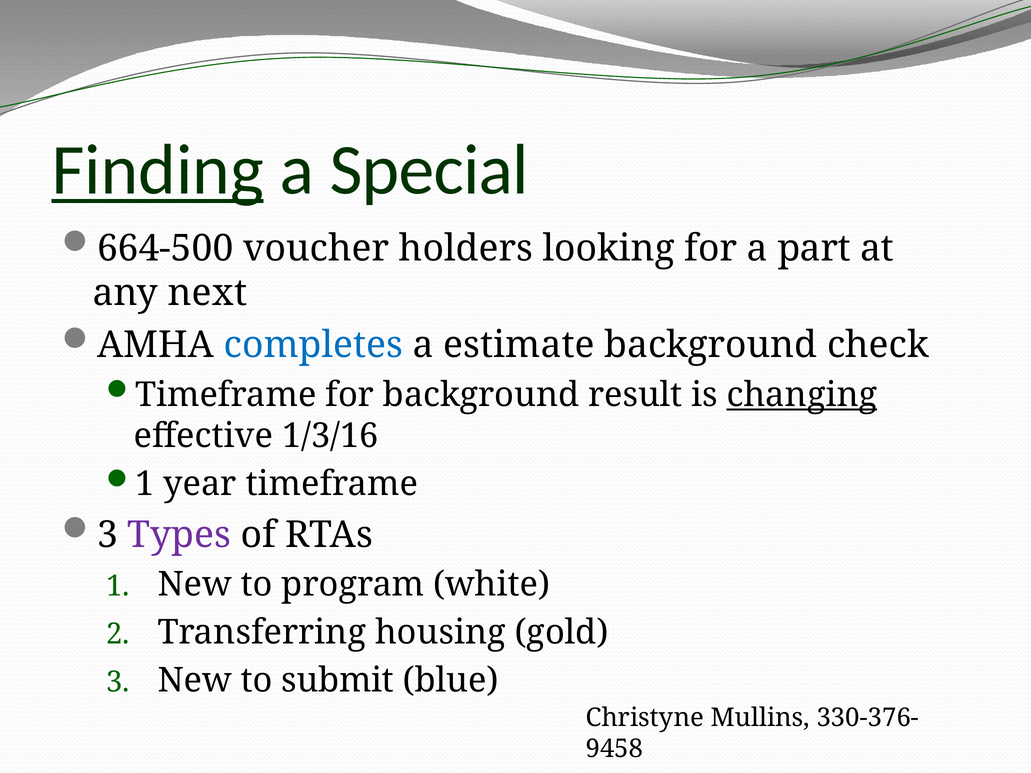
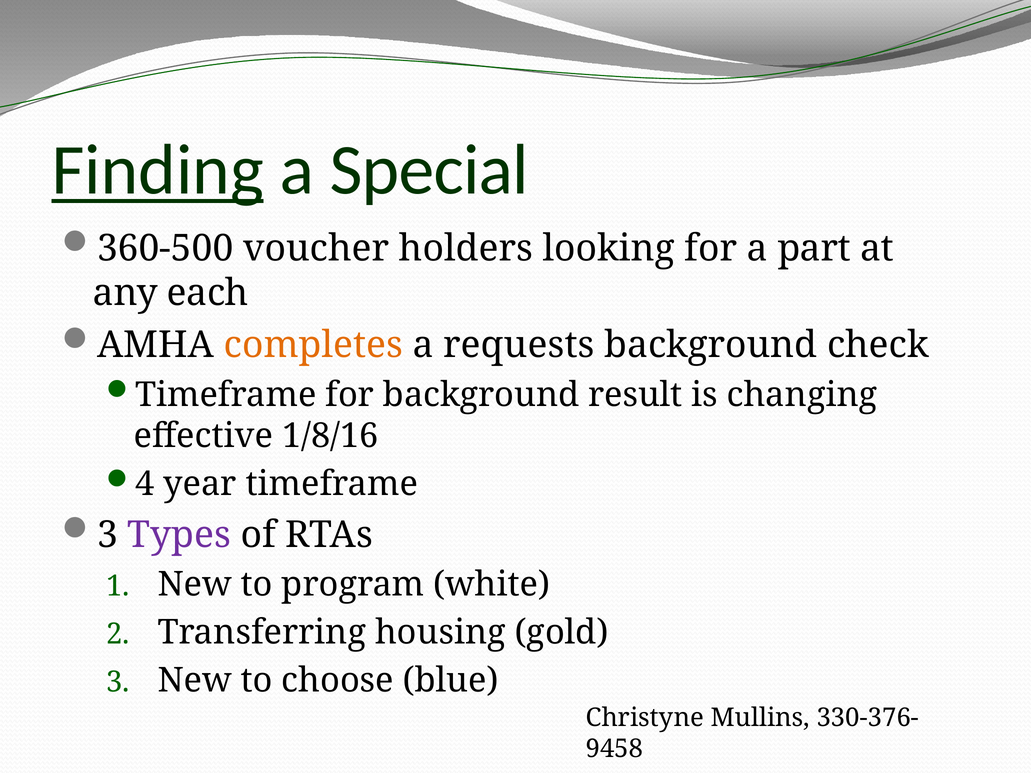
664-500: 664-500 -> 360-500
next: next -> each
completes colour: blue -> orange
estimate: estimate -> requests
changing underline: present -> none
1/3/16: 1/3/16 -> 1/8/16
1 at (145, 484): 1 -> 4
submit: submit -> choose
